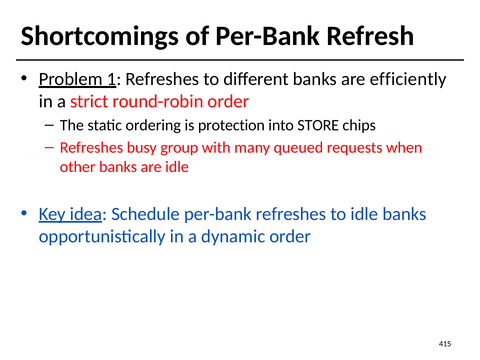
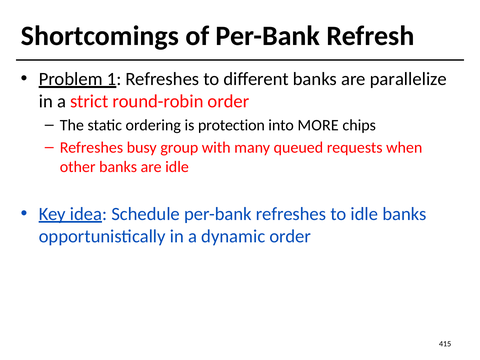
efficiently: efficiently -> parallelize
STORE: STORE -> MORE
